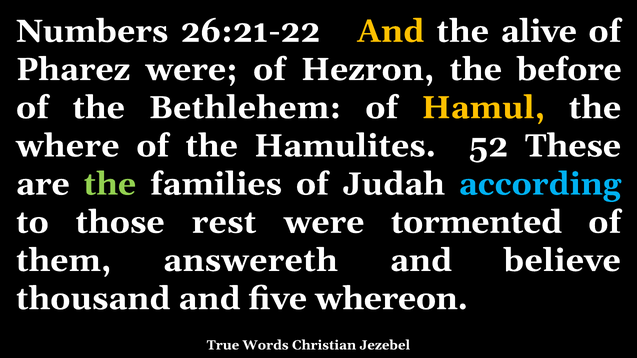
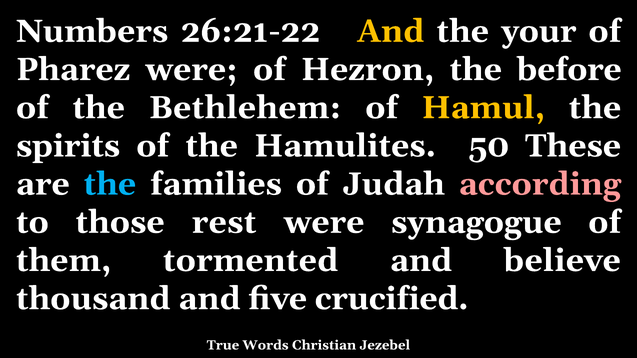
alive: alive -> your
where: where -> spirits
52: 52 -> 50
the at (110, 184) colour: light green -> light blue
according colour: light blue -> pink
tormented: tormented -> synagogue
answereth: answereth -> tormented
whereon: whereon -> crucified
